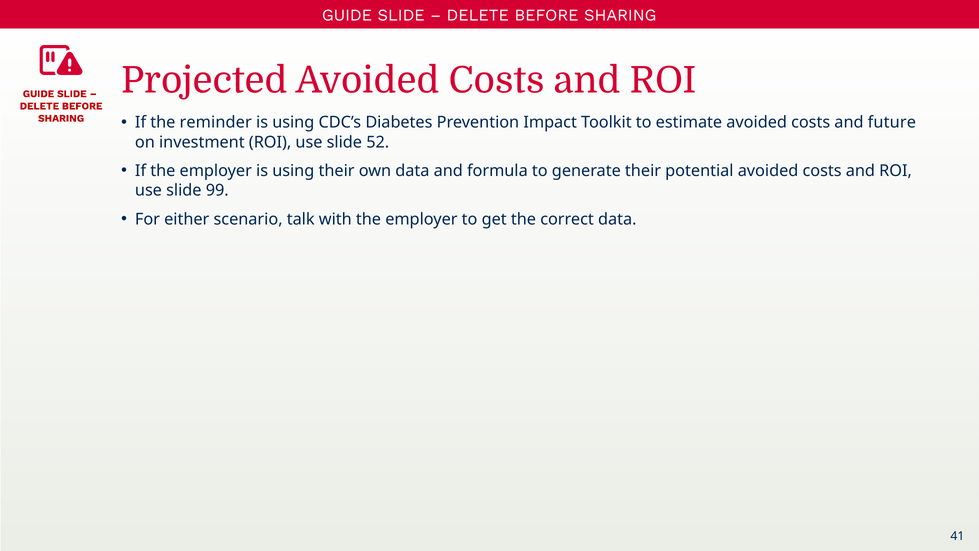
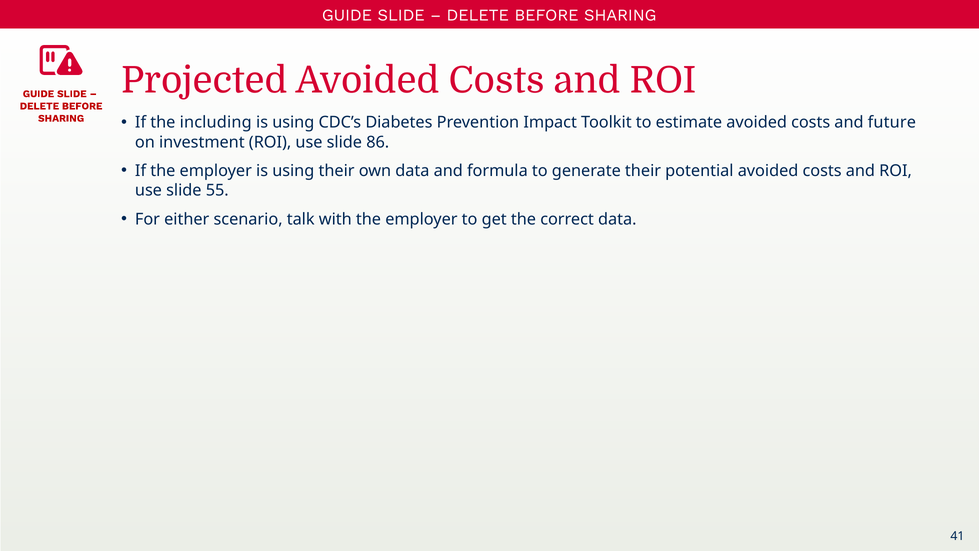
reminder: reminder -> including
52: 52 -> 86
99: 99 -> 55
